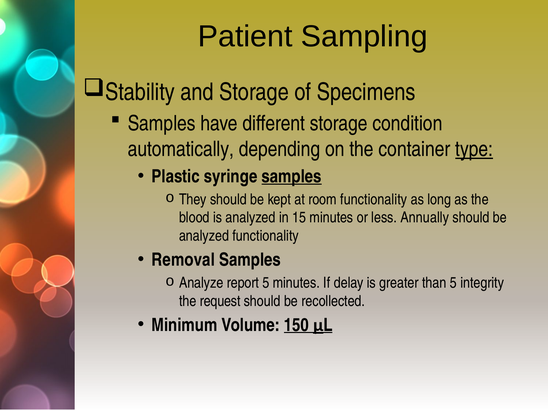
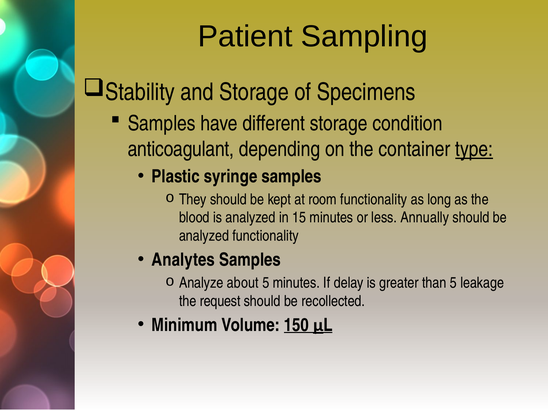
automatically: automatically -> anticoagulant
samples at (292, 176) underline: present -> none
Removal: Removal -> Analytes
report: report -> about
integrity: integrity -> leakage
